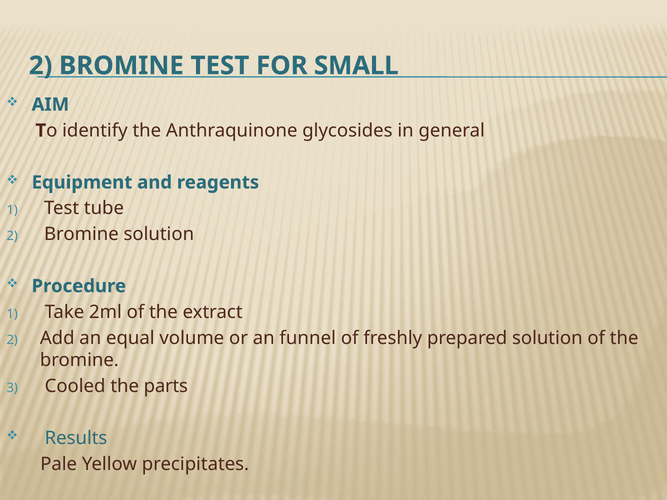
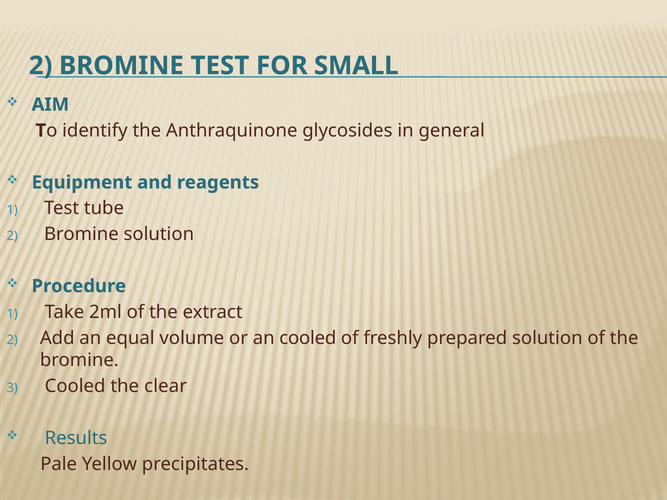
an funnel: funnel -> cooled
parts: parts -> clear
